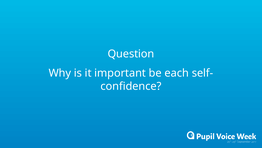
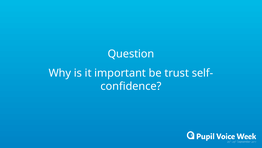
each: each -> trust
